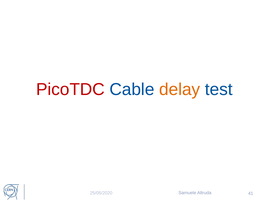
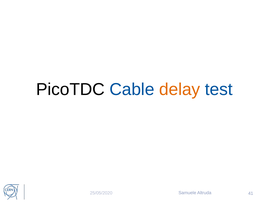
PicoTDC colour: red -> black
